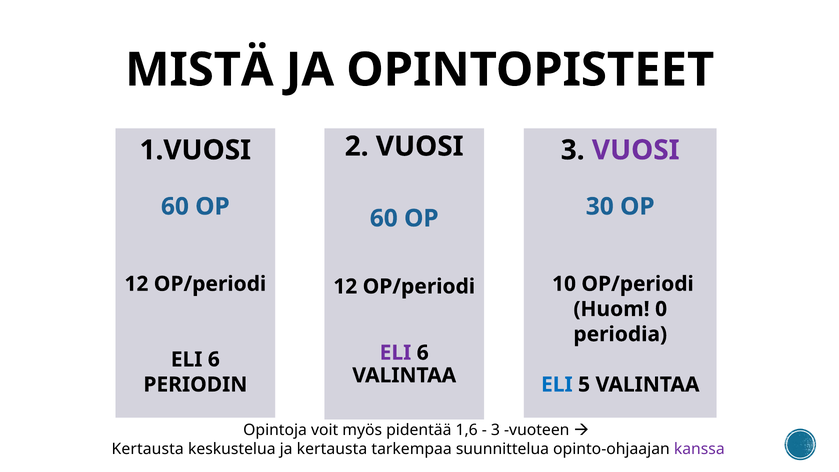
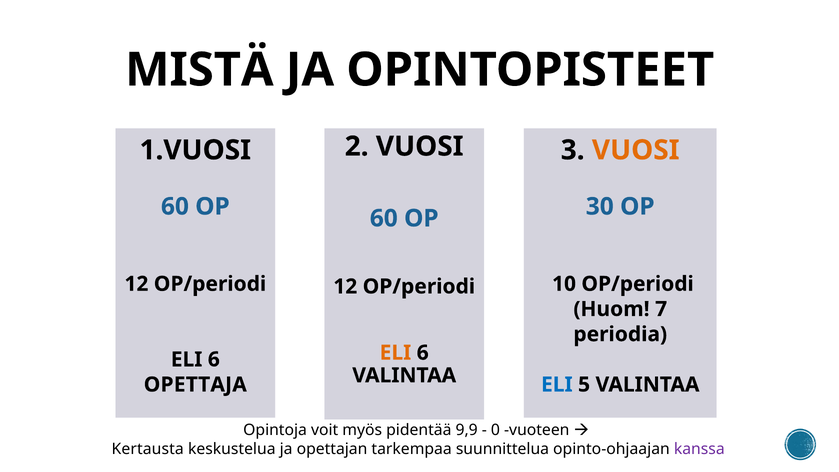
VUOSI at (636, 150) colour: purple -> orange
0: 0 -> 7
ELI at (395, 353) colour: purple -> orange
PERIODIN: PERIODIN -> OPETTAJA
1,6: 1,6 -> 9,9
3 at (495, 430): 3 -> 0
ja kertausta: kertausta -> opettajan
